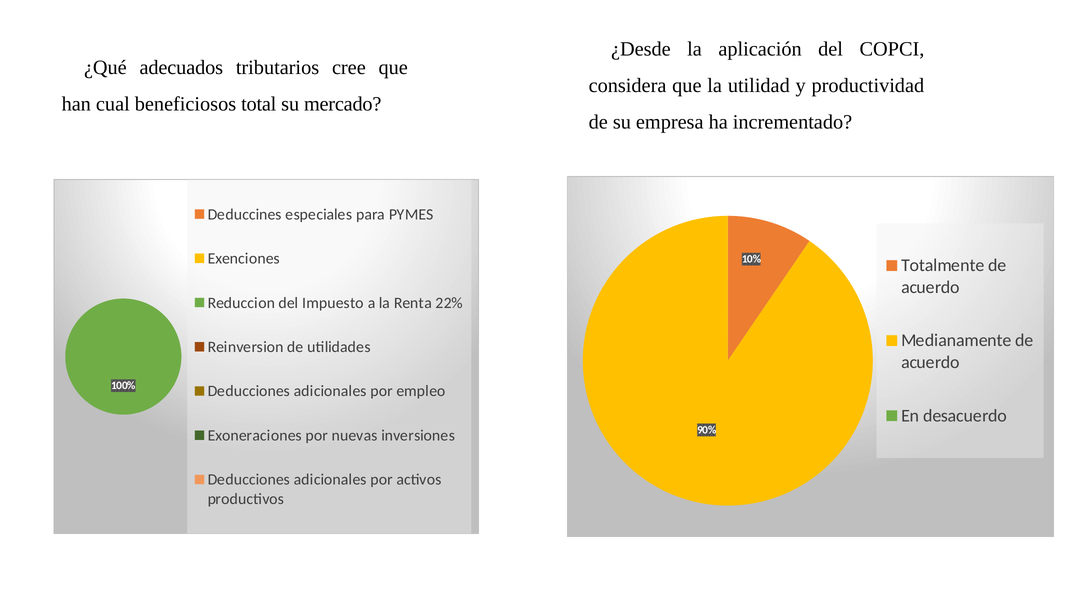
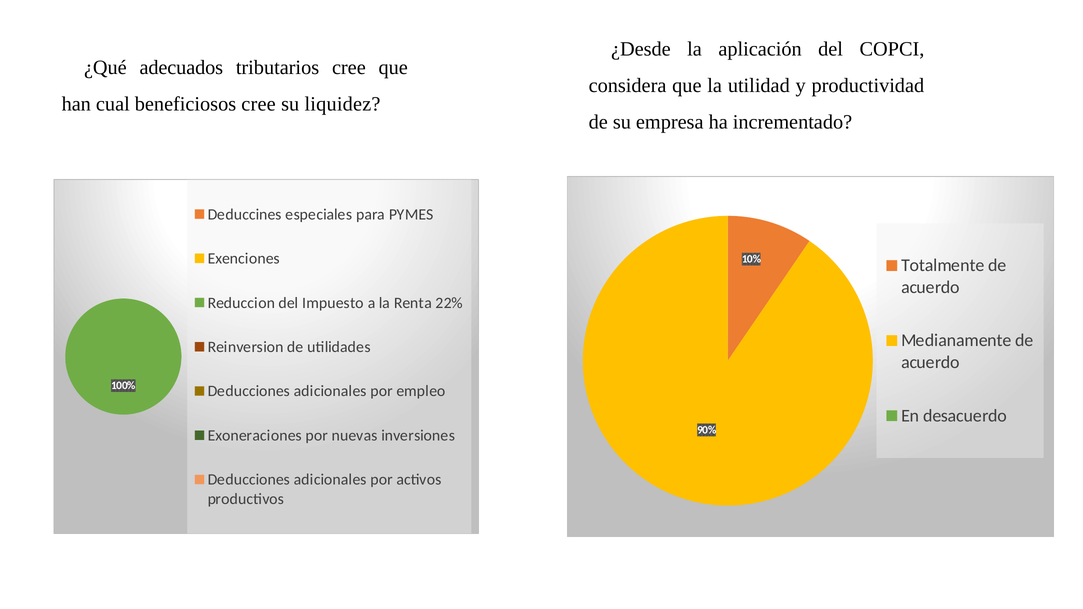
beneficiosos total: total -> cree
mercado: mercado -> liquidez
